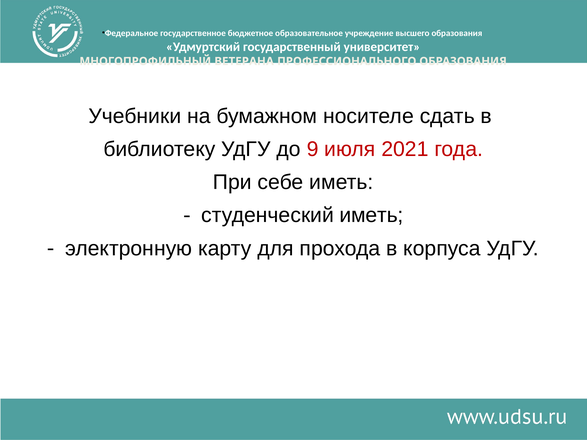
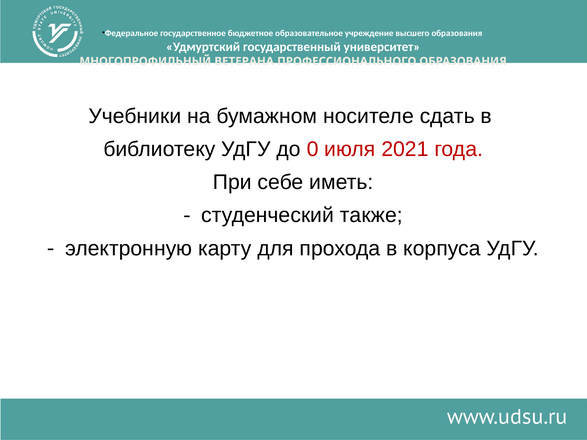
9: 9 -> 0
студенческий иметь: иметь -> также
